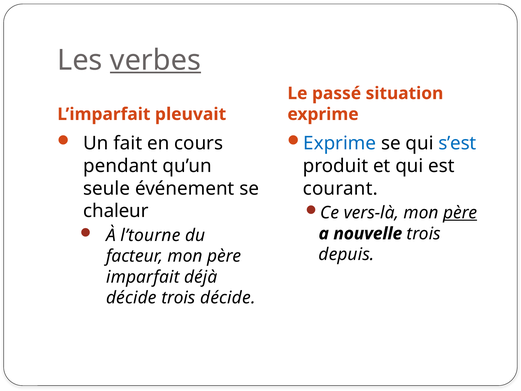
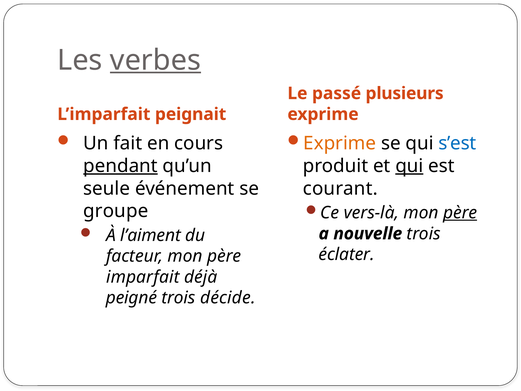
situation: situation -> plusieurs
pleuvait: pleuvait -> peignait
Exprime at (340, 143) colour: blue -> orange
pendant underline: none -> present
qui at (409, 166) underline: none -> present
chaleur: chaleur -> groupe
l’tourne: l’tourne -> l’aiment
depuis: depuis -> éclater
décide at (131, 298): décide -> peigné
